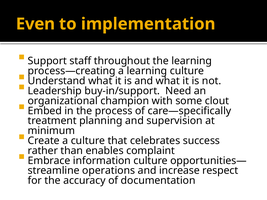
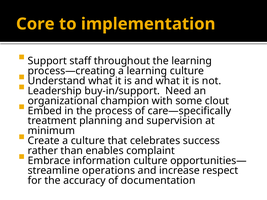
Even: Even -> Core
